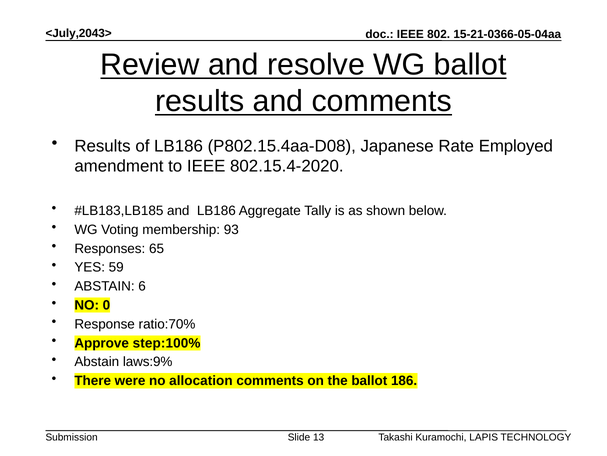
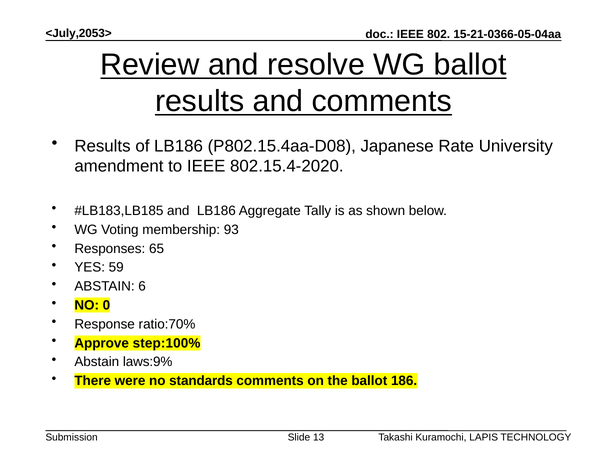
<July,2043>: <July,2043> -> <July,2053>
Employed: Employed -> University
allocation: allocation -> standards
